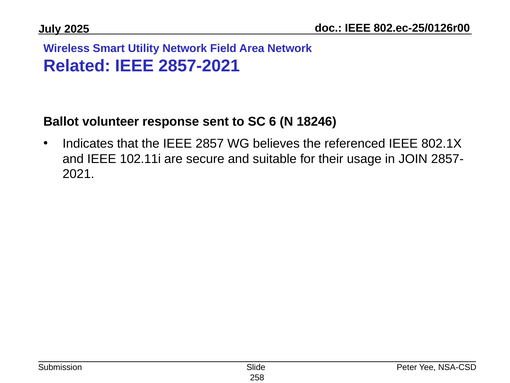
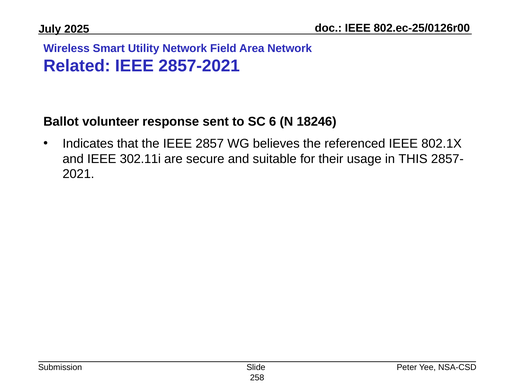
102.11i: 102.11i -> 302.11i
JOIN: JOIN -> THIS
